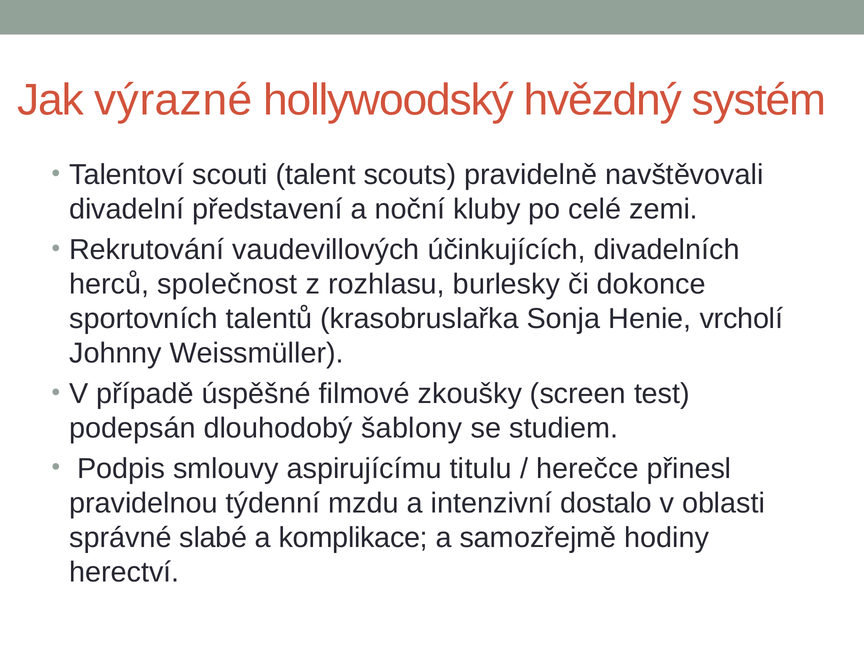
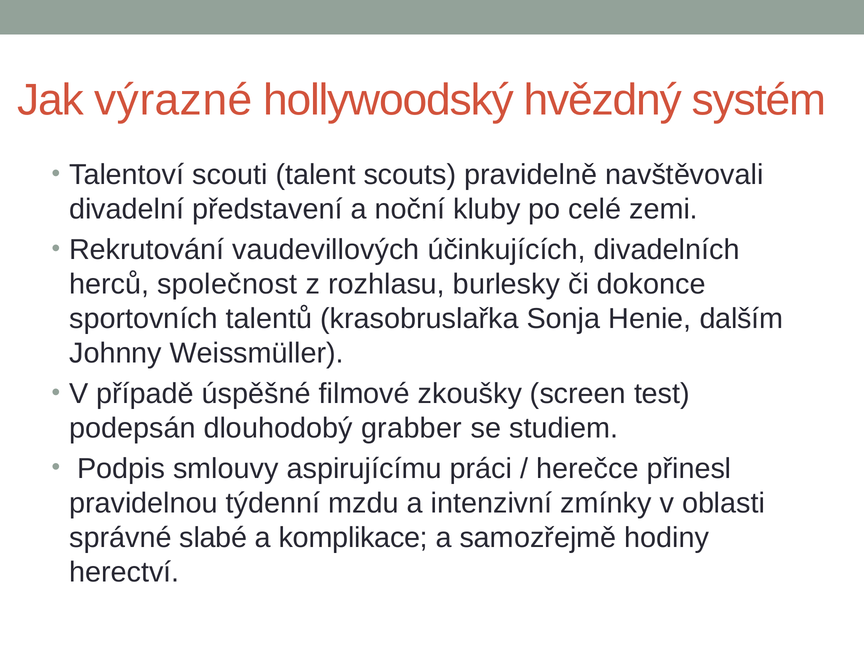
vrcholí: vrcholí -> dalším
šablony: šablony -> grabber
titulu: titulu -> práci
dostalo: dostalo -> zmínky
